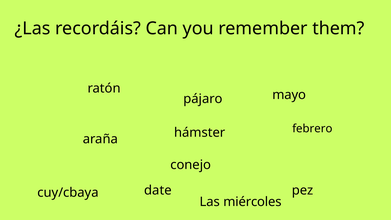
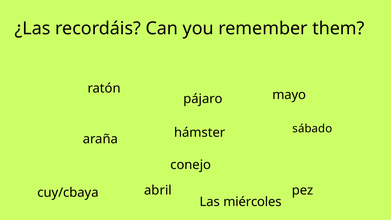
febrero: febrero -> sábado
date: date -> abril
